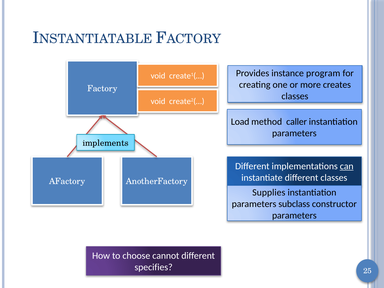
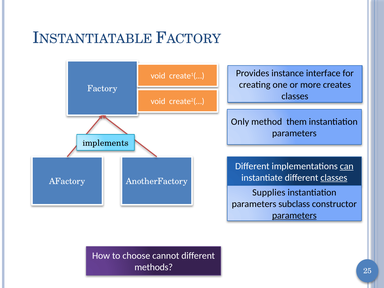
program: program -> interface
Load: Load -> Only
caller: caller -> them
classes at (334, 178) underline: none -> present
parameters at (294, 215) underline: none -> present
specifies: specifies -> methods
